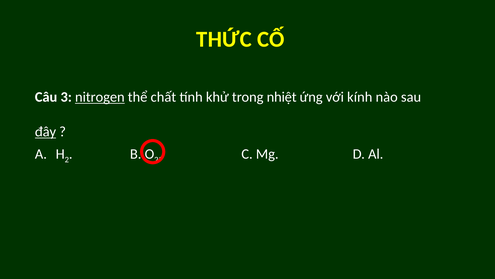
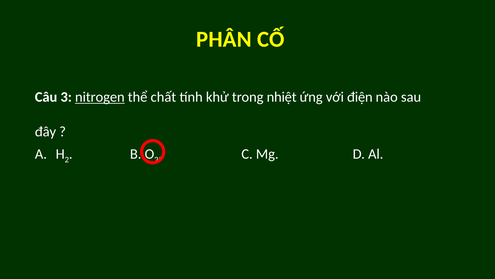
THỨC: THỨC -> PHÂN
kính: kính -> điện
đây underline: present -> none
